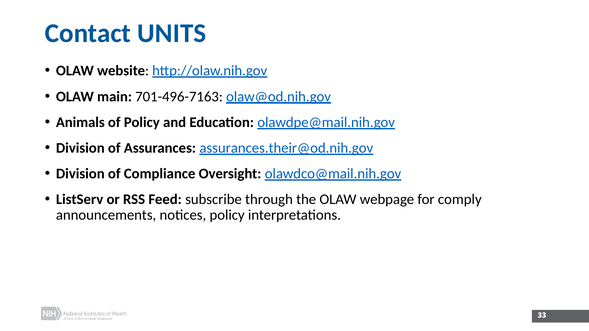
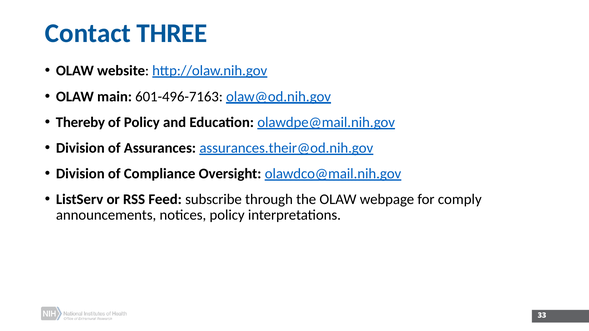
UNITS: UNITS -> THREE
701-496-7163: 701-496-7163 -> 601-496-7163
Animals: Animals -> Thereby
